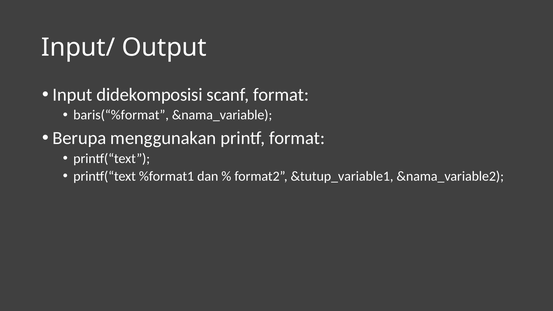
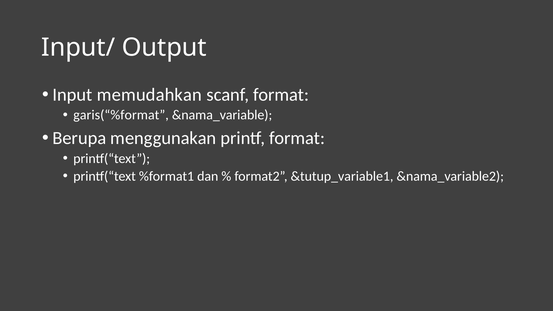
didekomposisi: didekomposisi -> memudahkan
baris(“%format: baris(“%format -> garis(“%format
